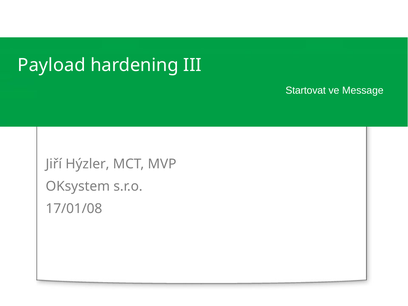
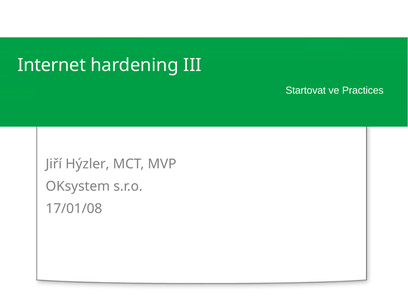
Payload: Payload -> Internet
Message: Message -> Practices
